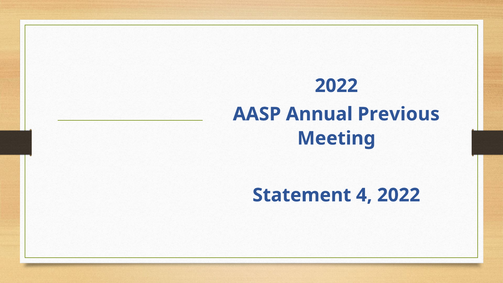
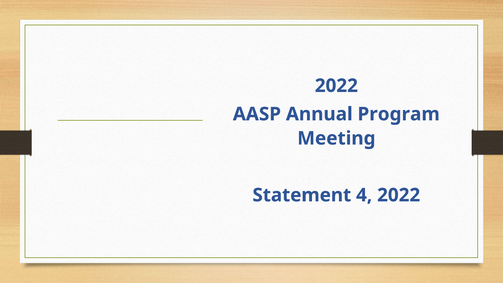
Previous: Previous -> Program
